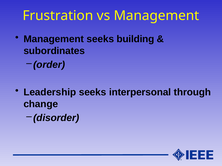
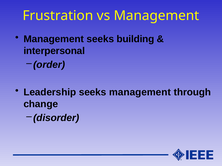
subordinates: subordinates -> interpersonal
seeks interpersonal: interpersonal -> management
